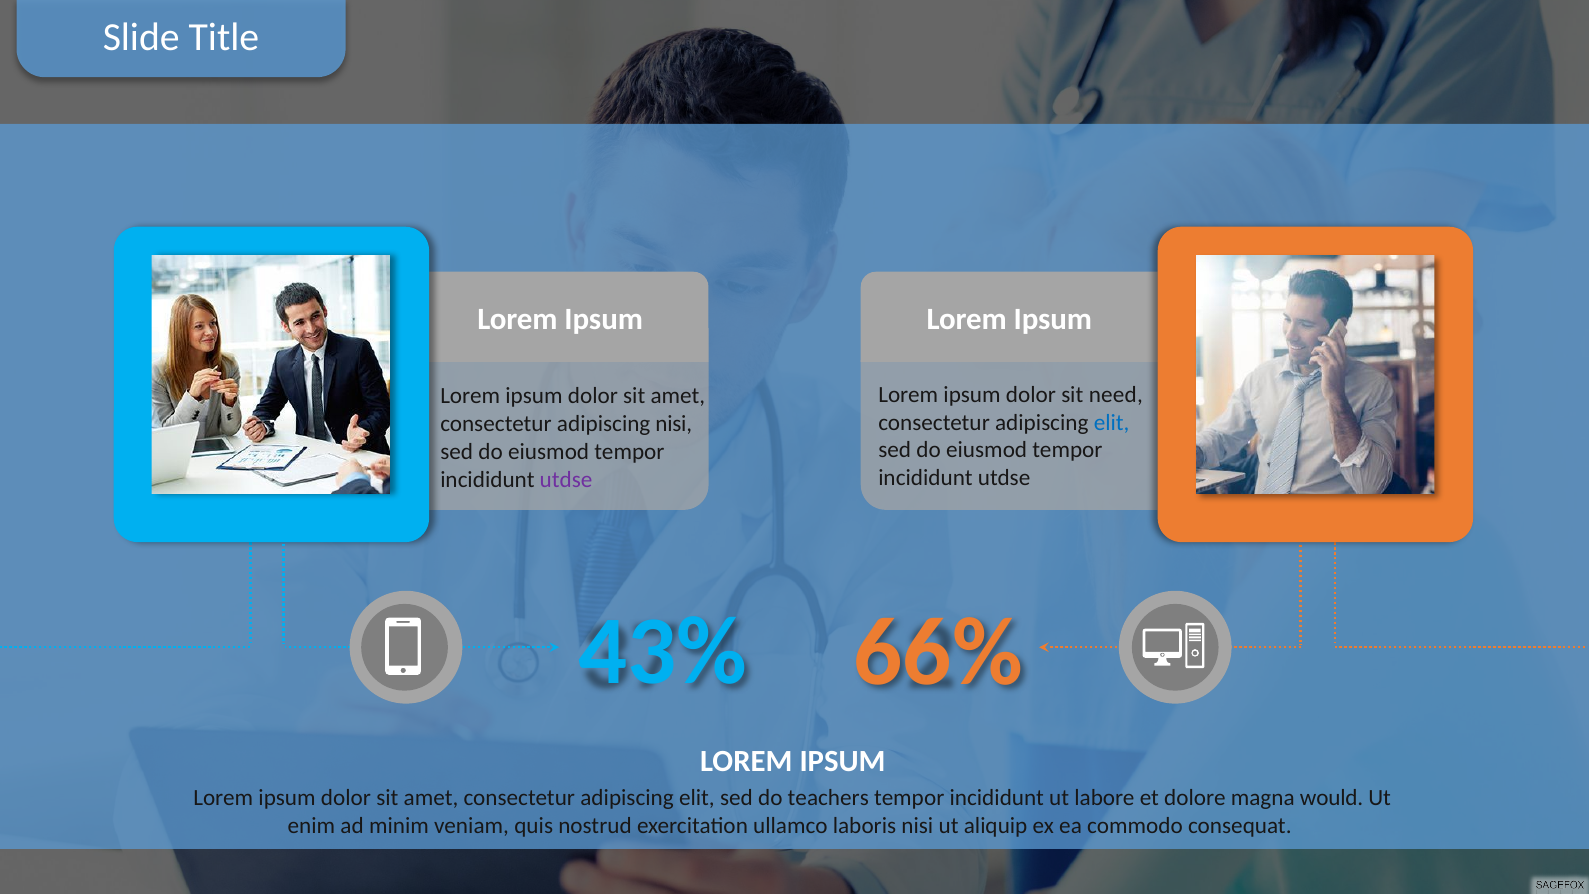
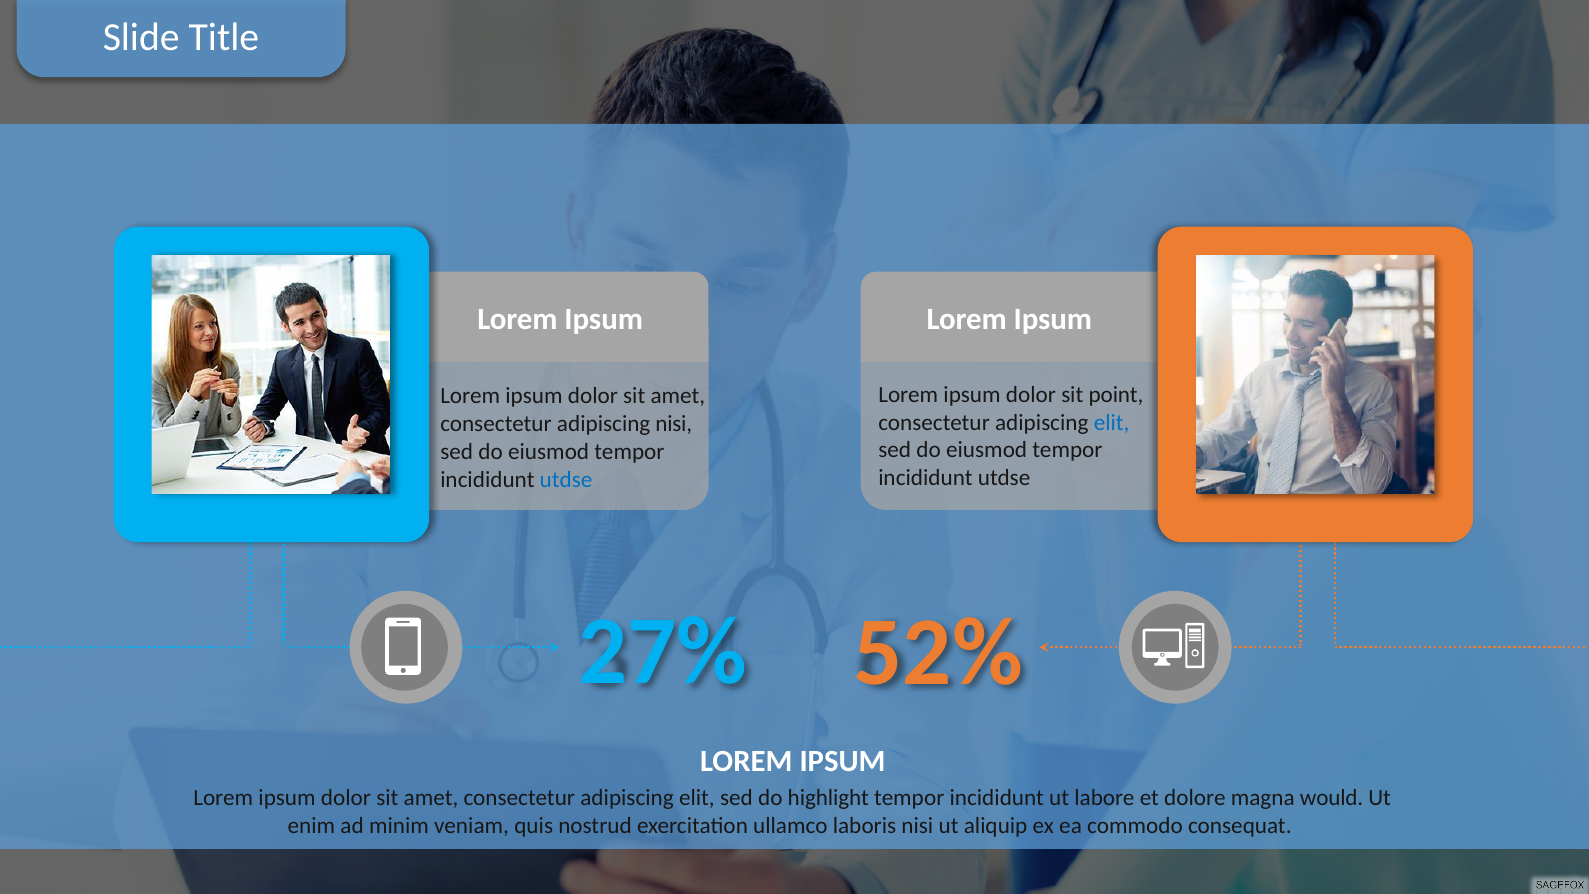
need: need -> point
utdse at (566, 479) colour: purple -> blue
43%: 43% -> 27%
66%: 66% -> 52%
teachers: teachers -> highlight
